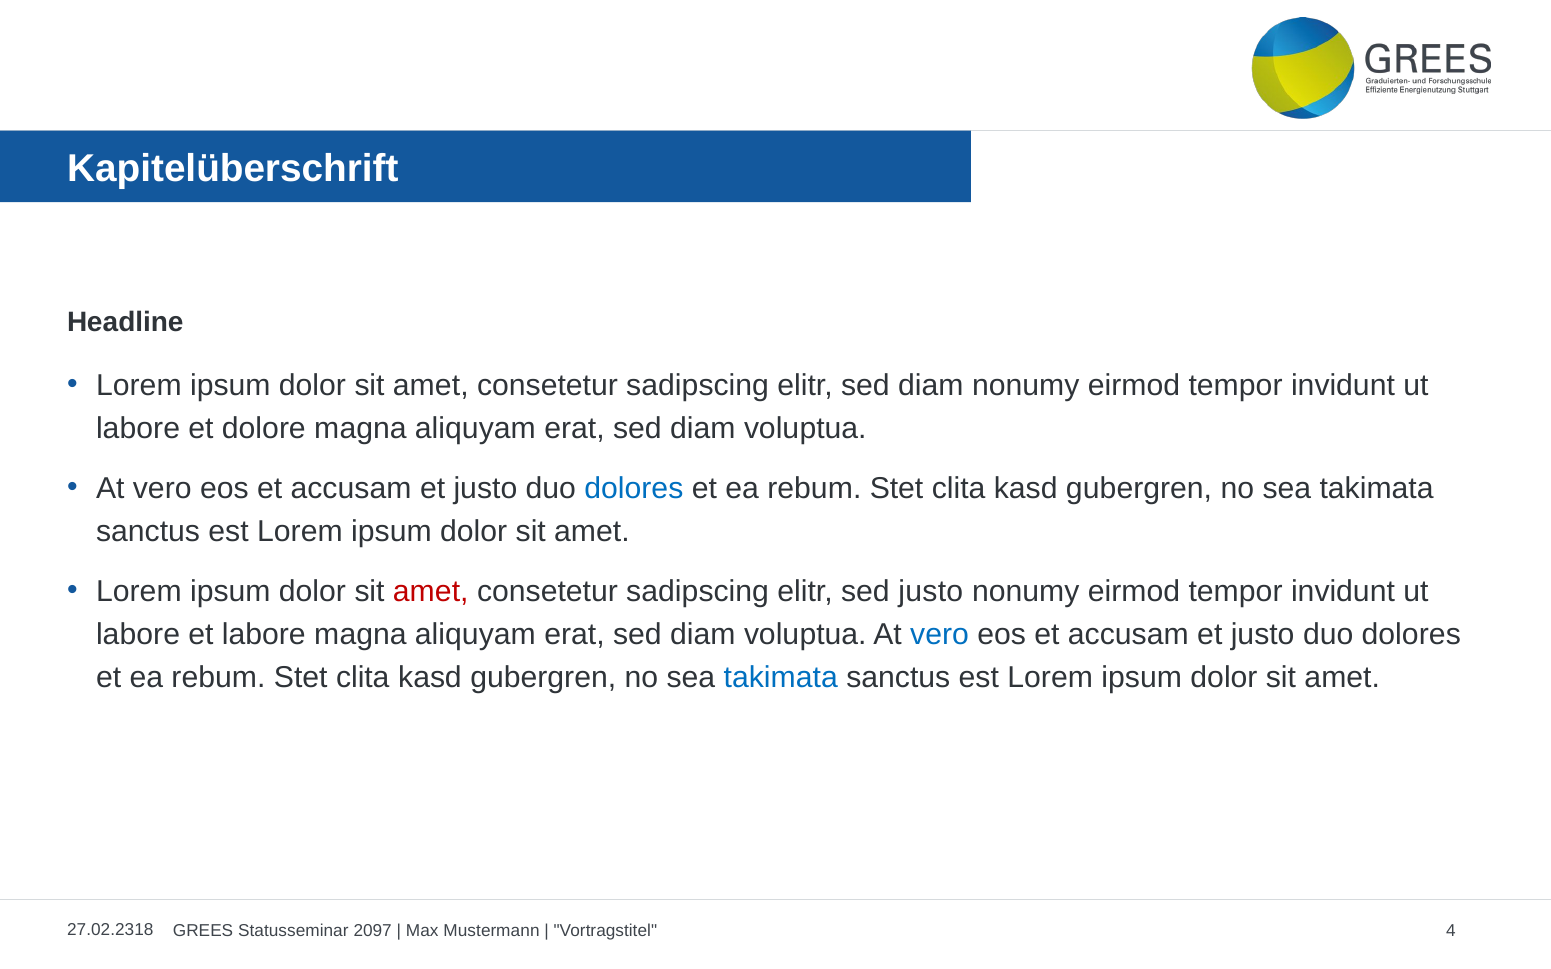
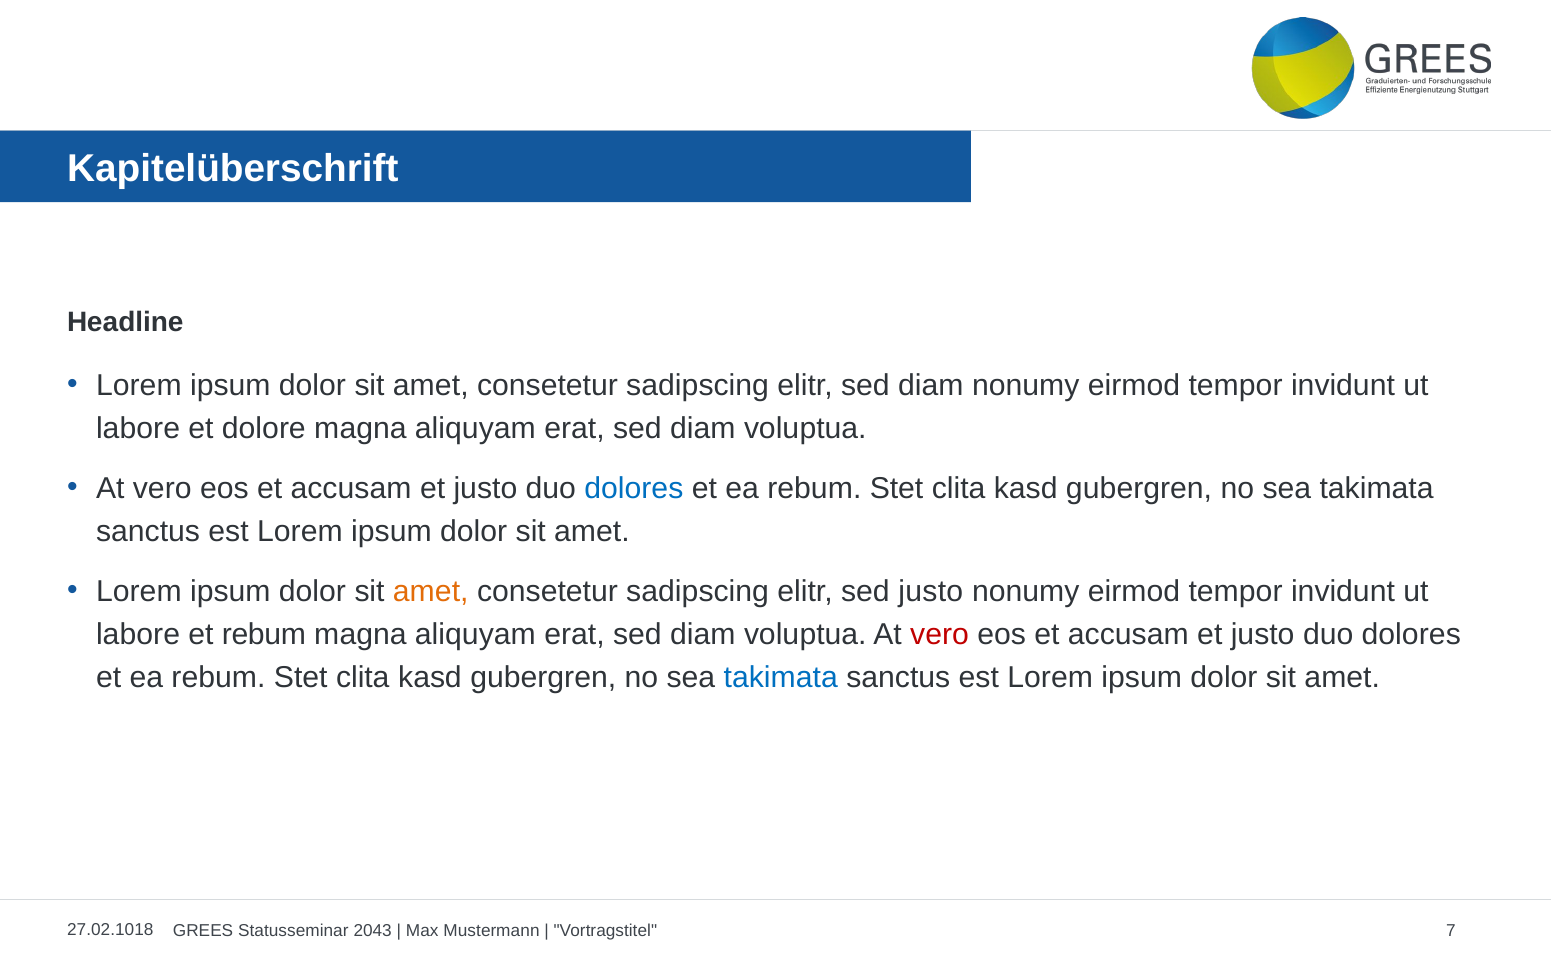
amet at (431, 591) colour: red -> orange
et labore: labore -> rebum
vero at (940, 635) colour: blue -> red
27.02.2318: 27.02.2318 -> 27.02.1018
2097: 2097 -> 2043
4: 4 -> 7
